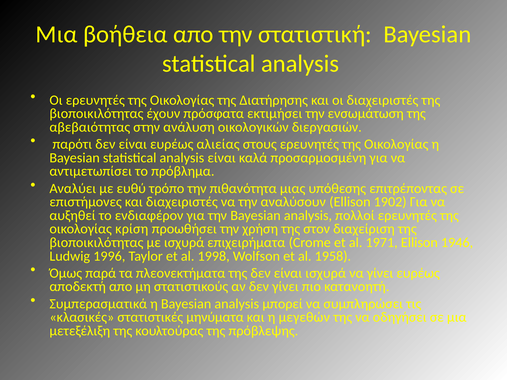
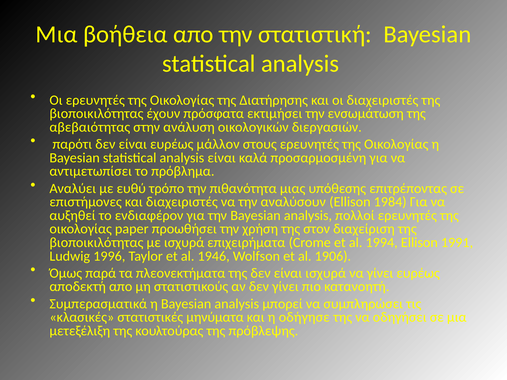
αλιείας: αλιείας -> μάλλον
1902: 1902 -> 1984
κρίση: κρίση -> paper
1971: 1971 -> 1994
1946: 1946 -> 1991
1998: 1998 -> 1946
1958: 1958 -> 1906
μεγεθών: μεγεθών -> οδήγησε
